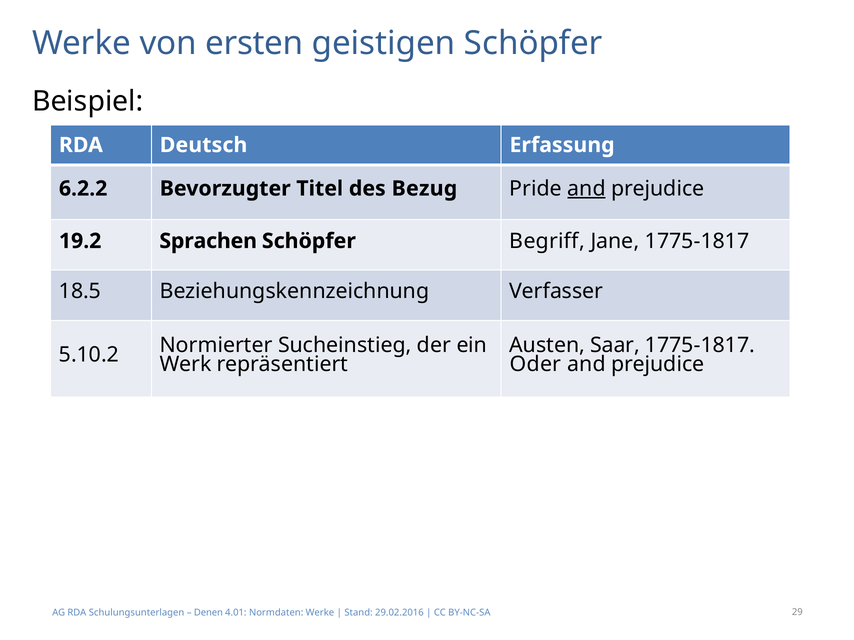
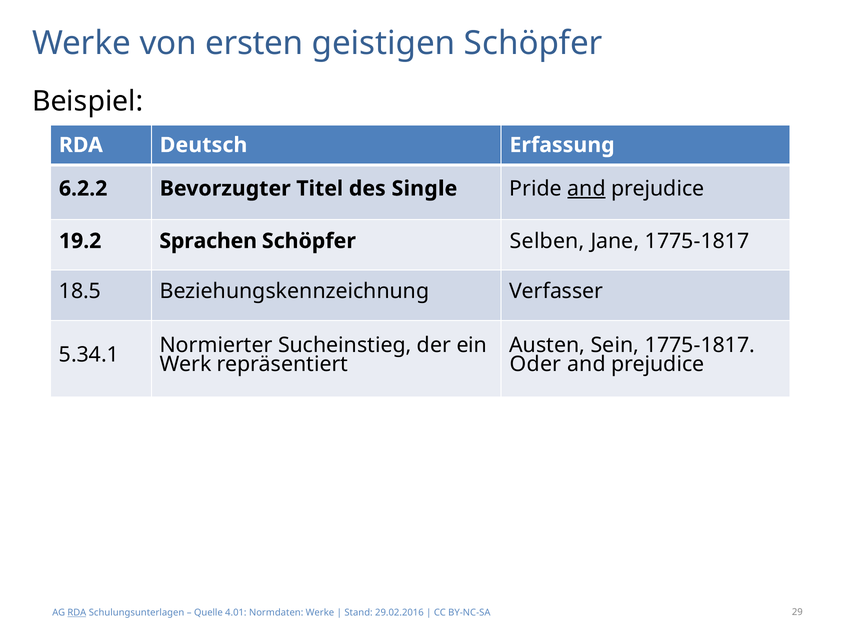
Bezug: Bezug -> Single
Begriff: Begriff -> Selben
Saar: Saar -> Sein
5.10.2: 5.10.2 -> 5.34.1
RDA at (77, 613) underline: none -> present
Denen: Denen -> Quelle
